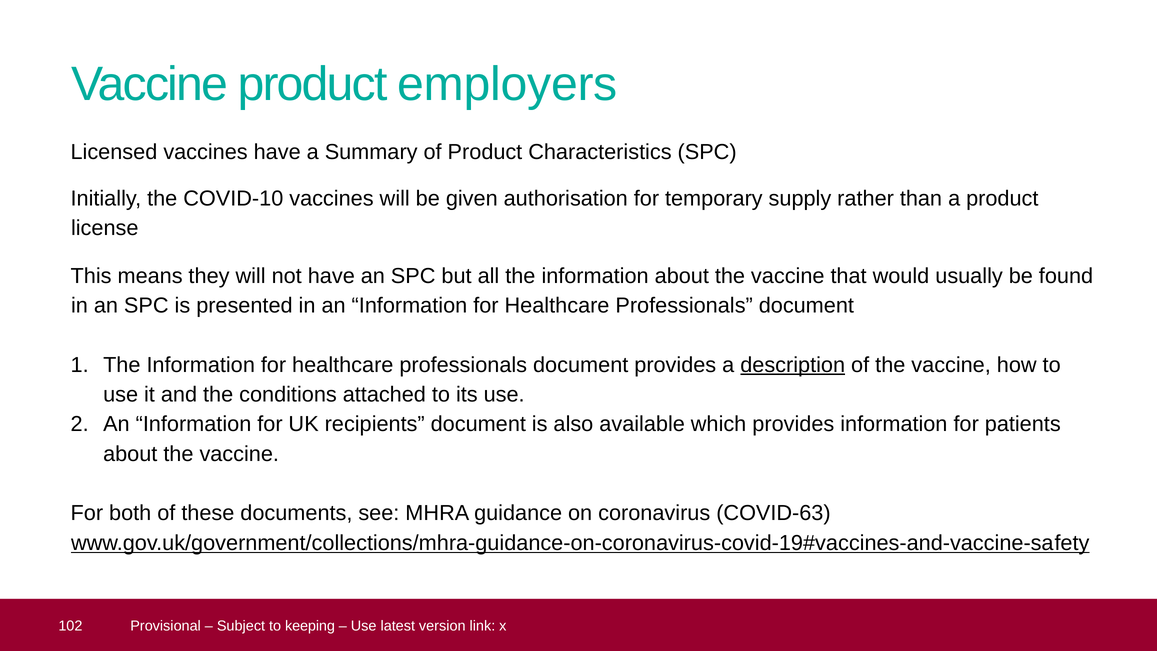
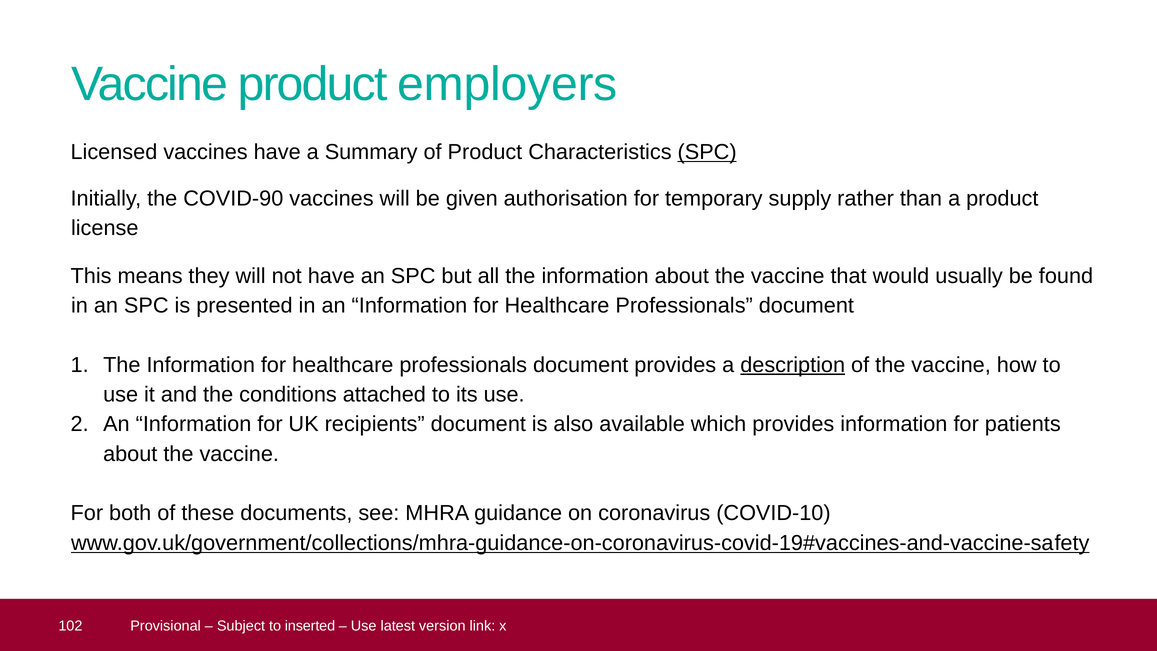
SPC at (707, 152) underline: none -> present
COVID-10: COVID-10 -> COVID-90
COVID-63: COVID-63 -> COVID-10
keeping: keeping -> inserted
